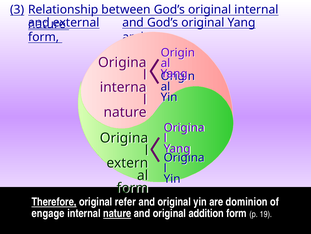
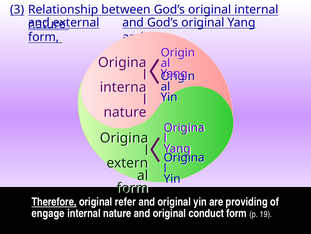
dominion: dominion -> providing
nature at (117, 213) underline: present -> none
addition: addition -> conduct
